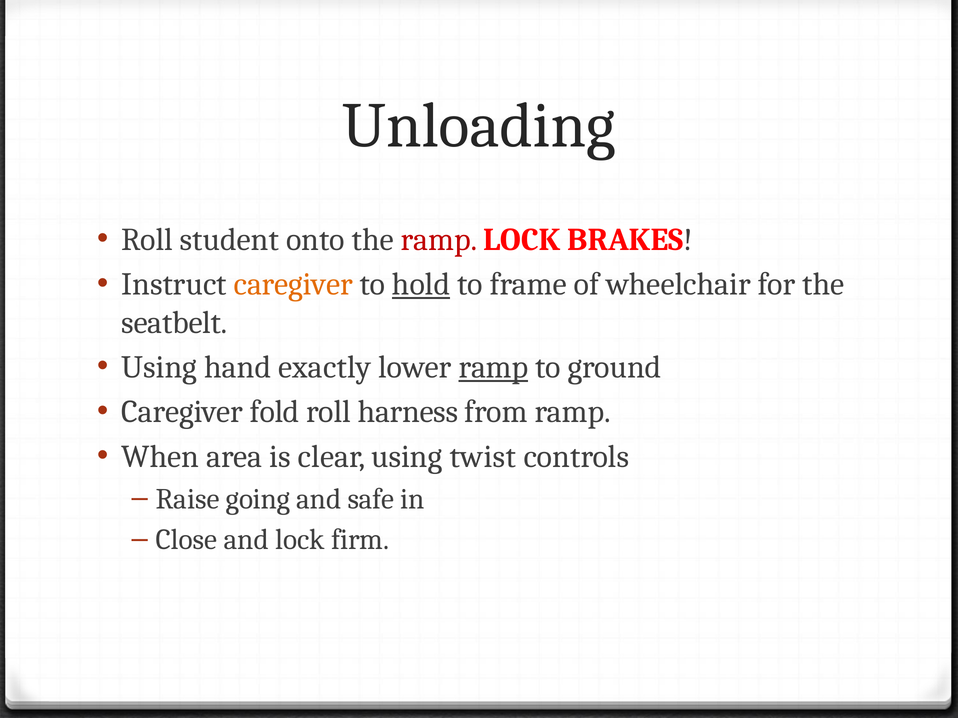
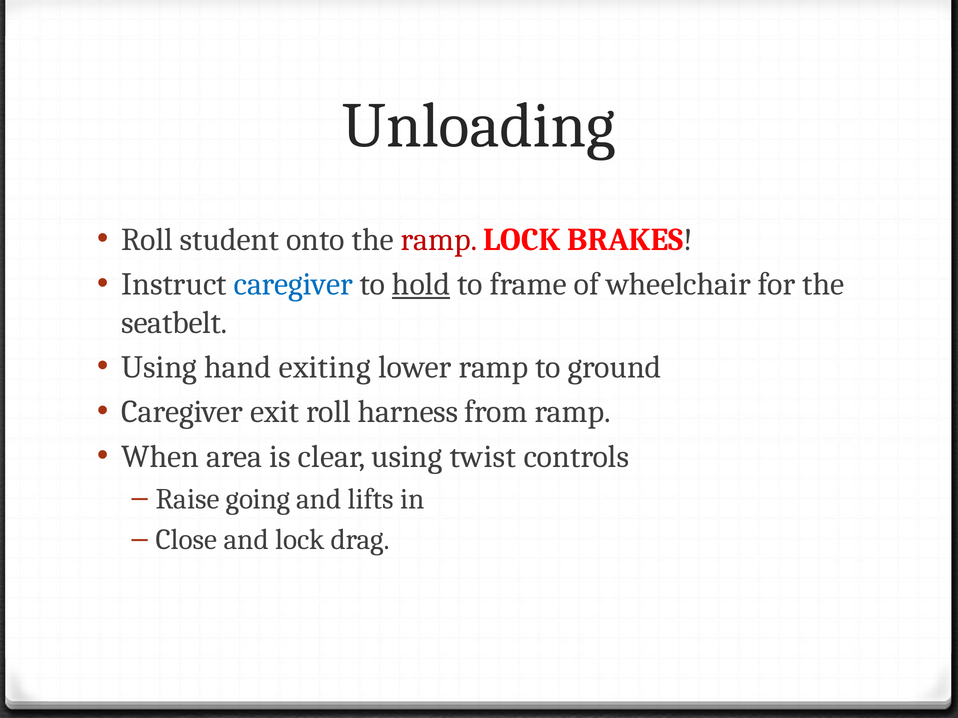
caregiver at (293, 284) colour: orange -> blue
exactly: exactly -> exiting
ramp at (493, 367) underline: present -> none
fold: fold -> exit
safe: safe -> lifts
firm: firm -> drag
